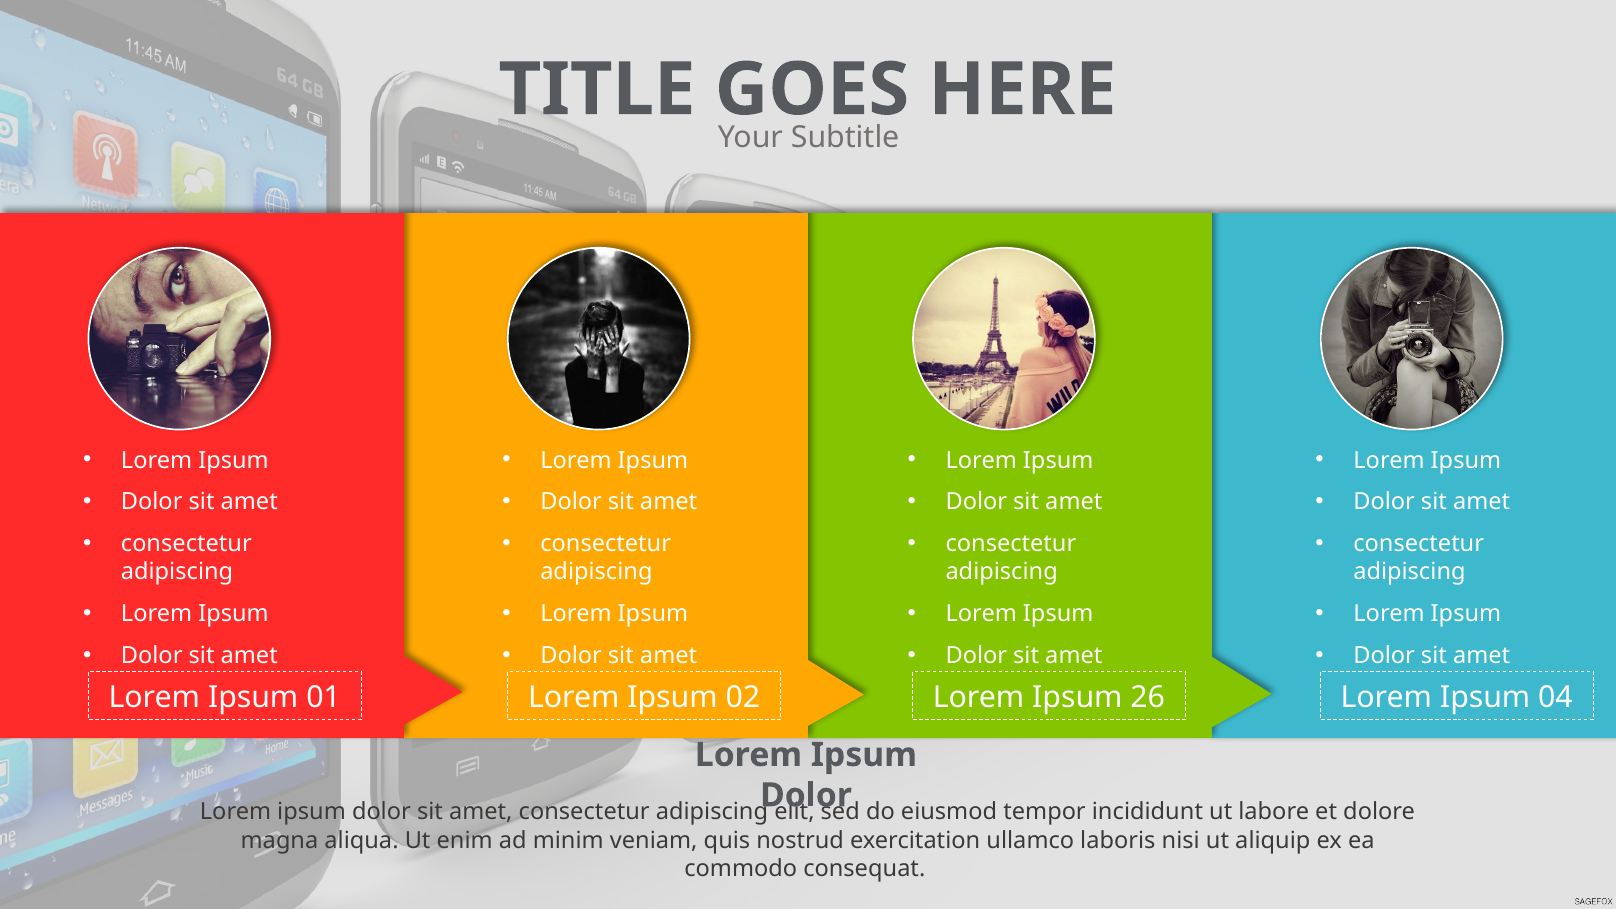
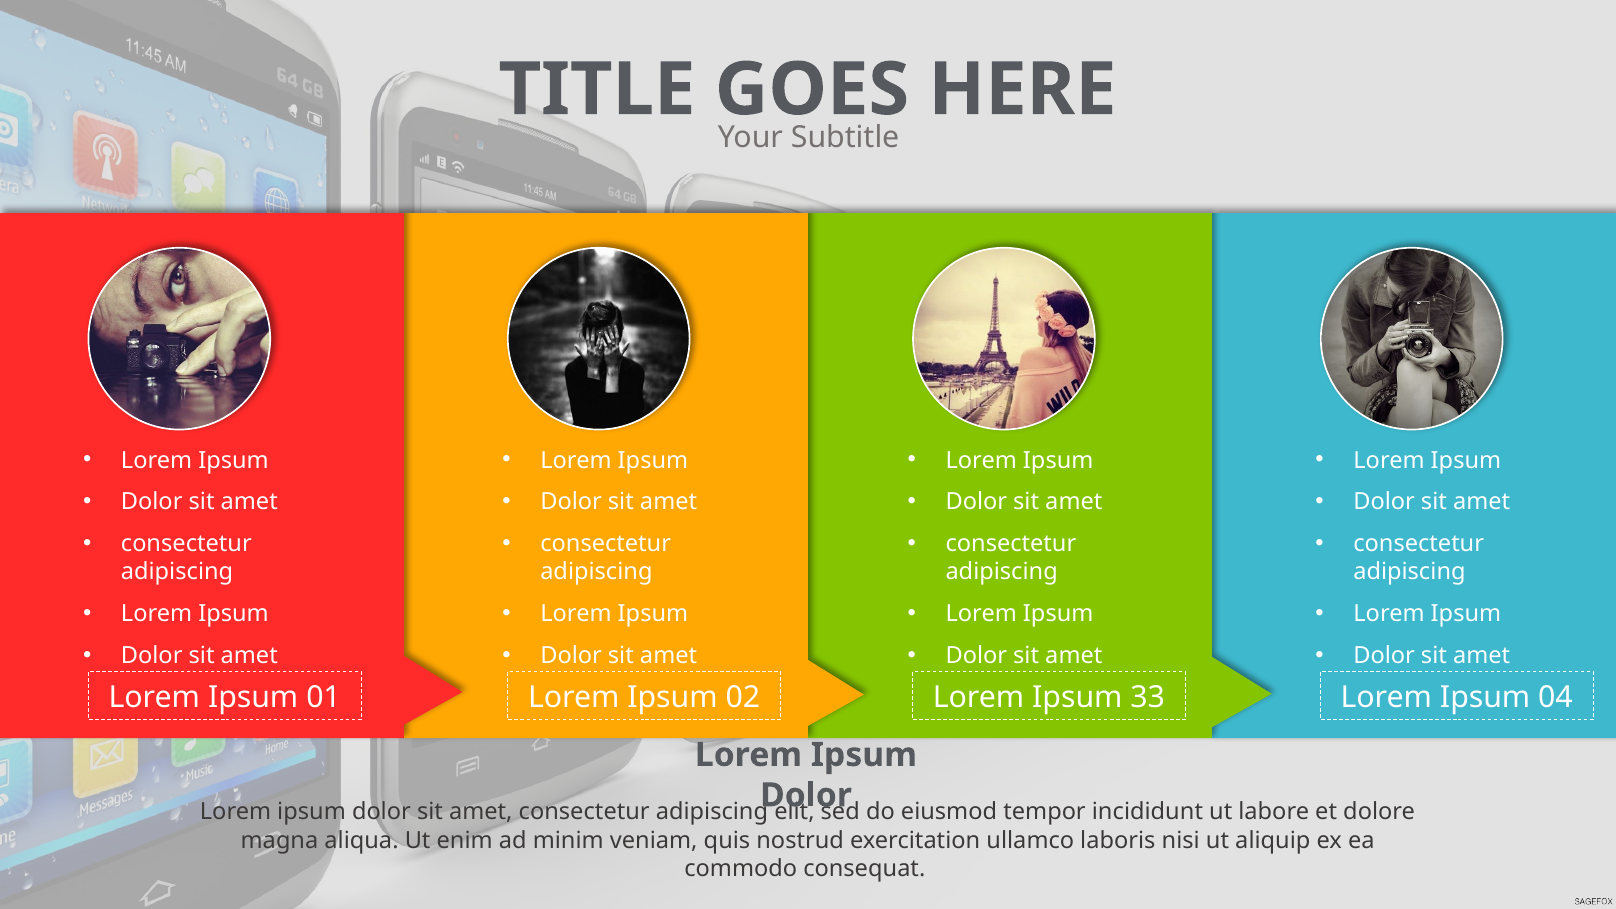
26: 26 -> 33
